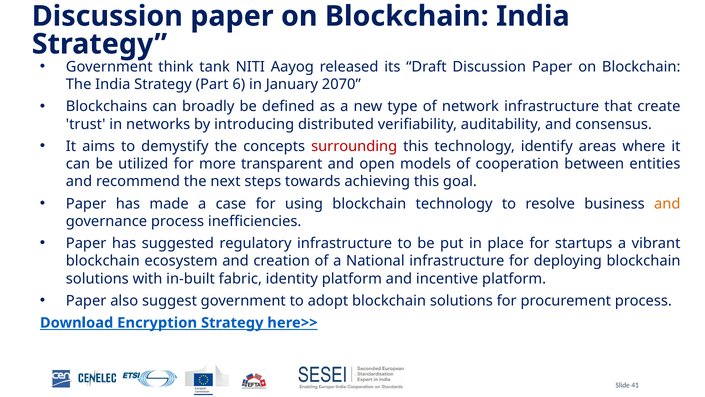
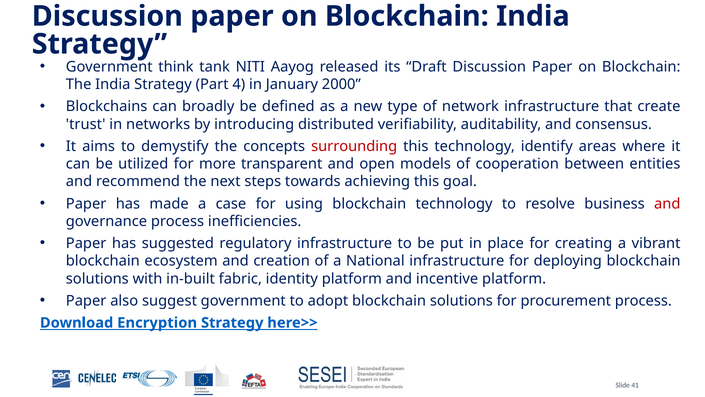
6: 6 -> 4
2070: 2070 -> 2000
and at (667, 203) colour: orange -> red
startups: startups -> creating
